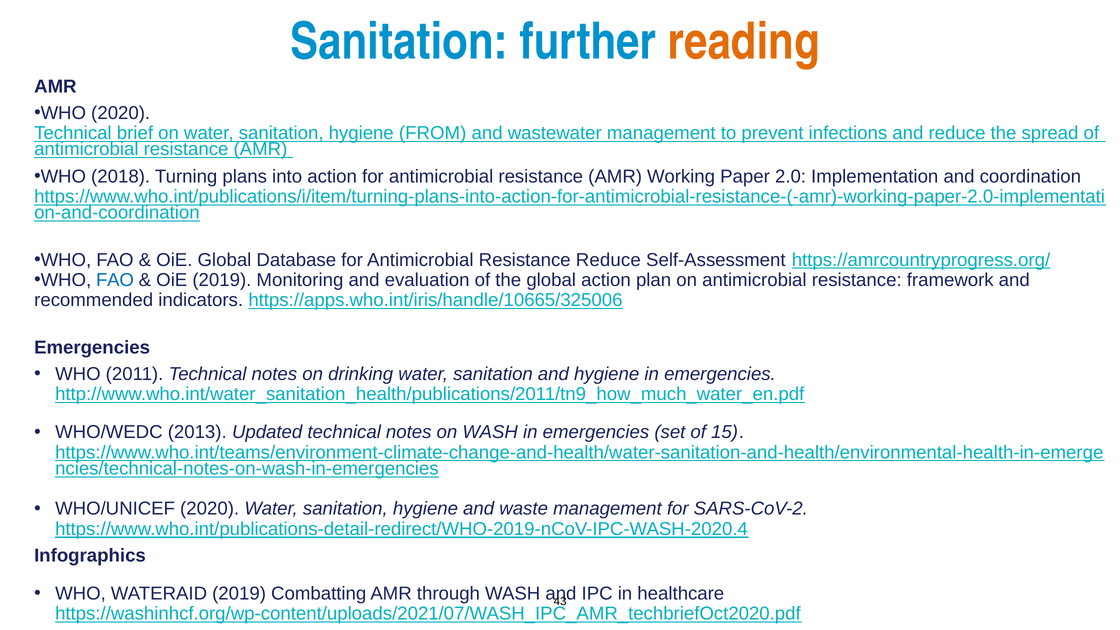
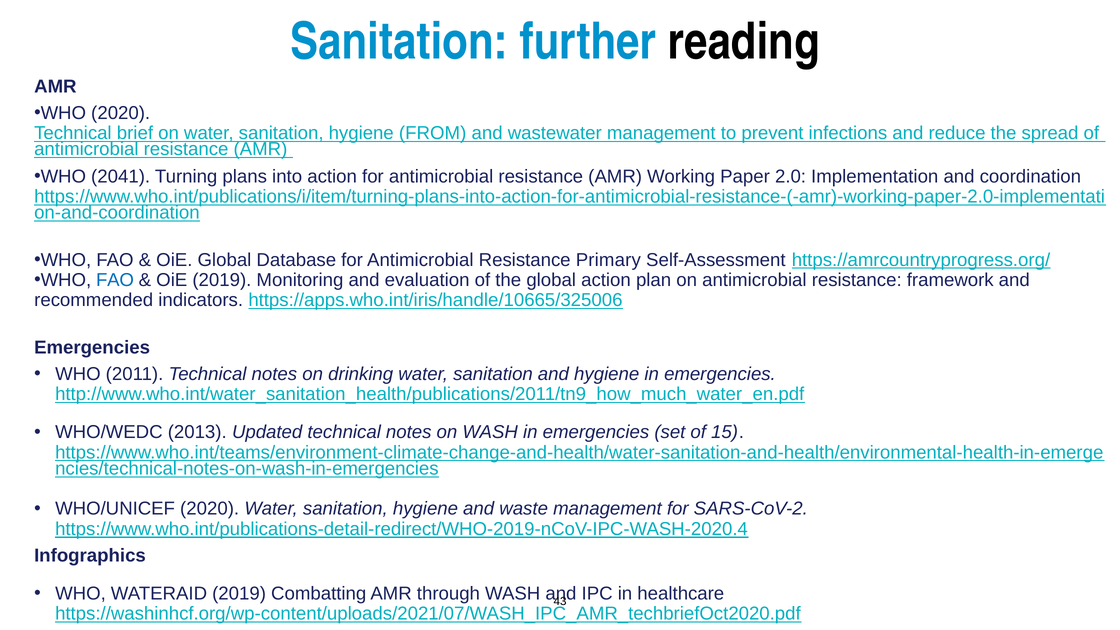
reading colour: orange -> black
2018: 2018 -> 2041
Resistance Reduce: Reduce -> Primary
